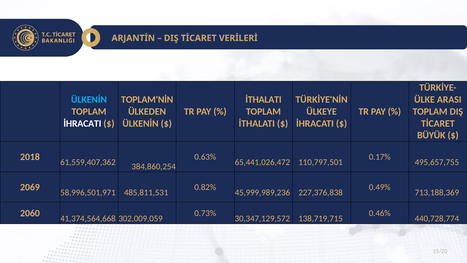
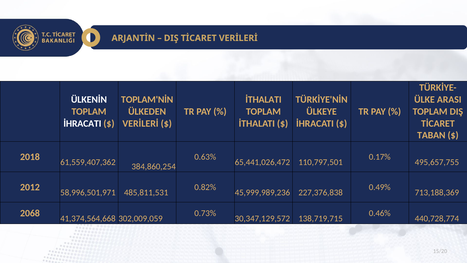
ÜLKENİN at (89, 99) colour: light blue -> white
ÜLKENİN at (141, 123): ÜLKENİN -> VERİLERİ
BÜYÜK: BÜYÜK -> TABAN
2069: 2069 -> 2012
2060: 2060 -> 2068
